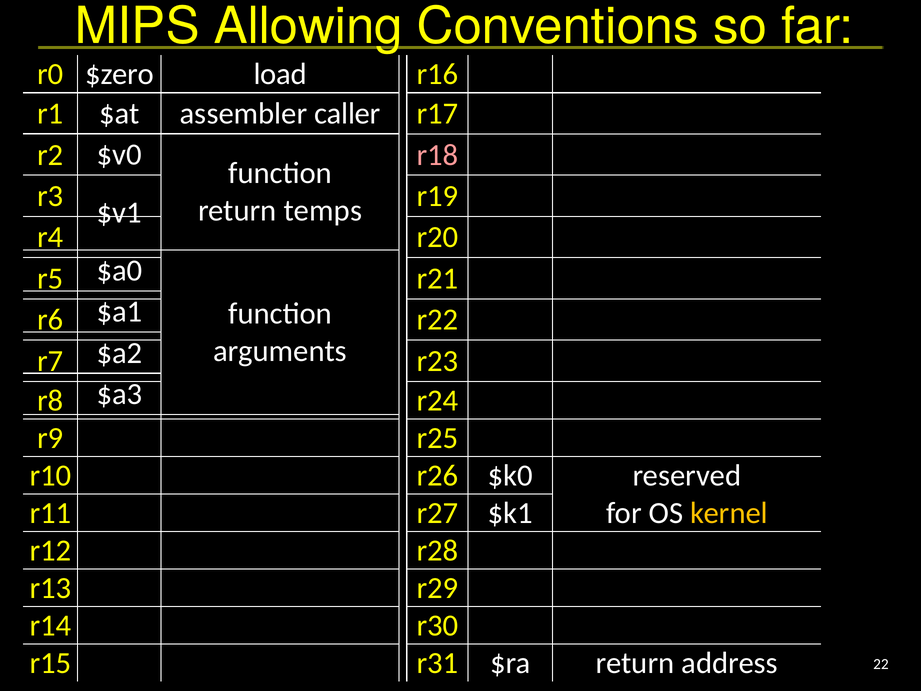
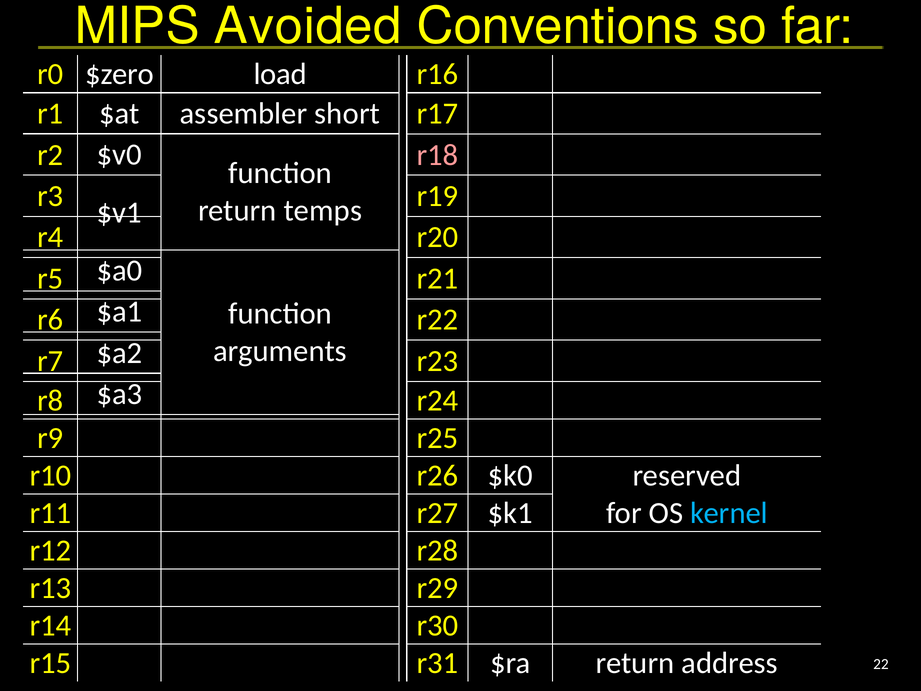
Allowing: Allowing -> Avoided
caller: caller -> short
kernel colour: yellow -> light blue
